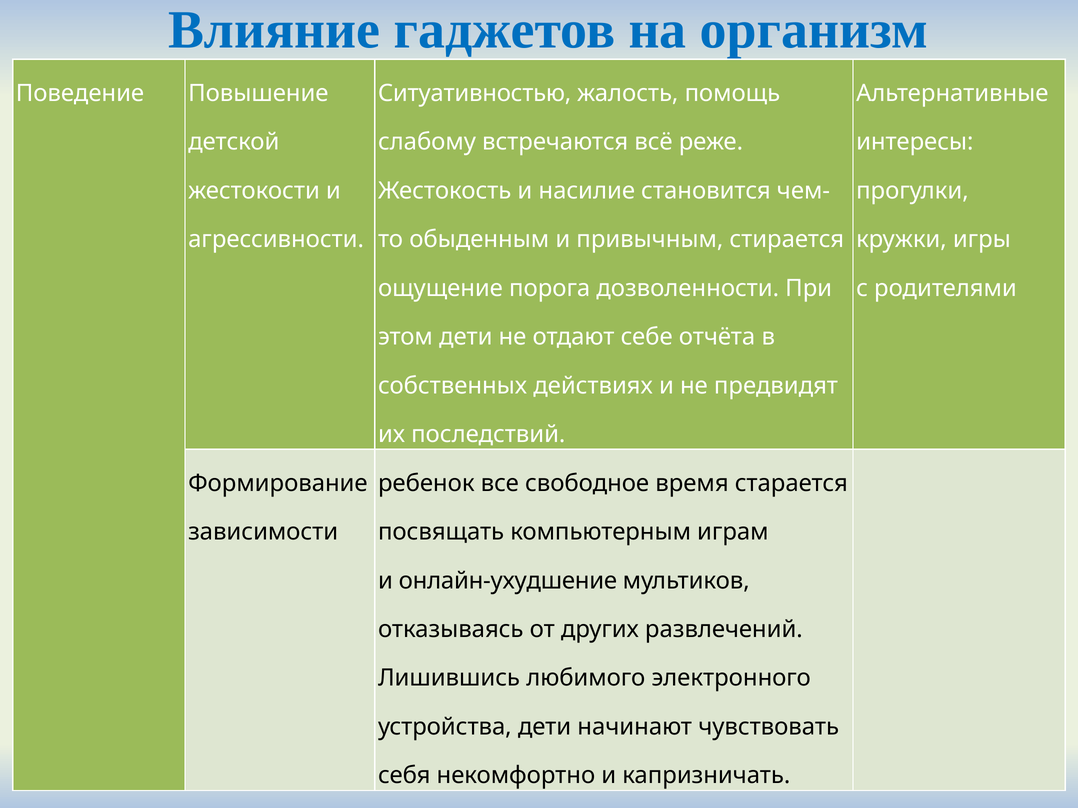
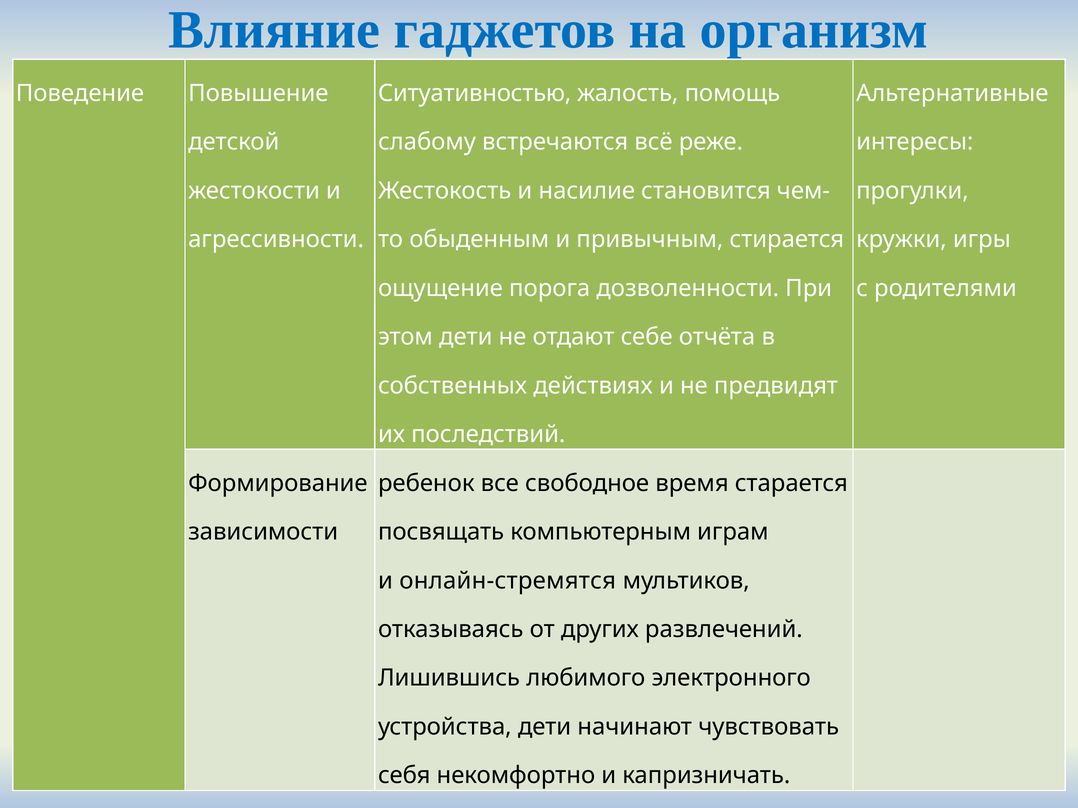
онлайн-ухудшение: онлайн-ухудшение -> онлайн-стремятся
